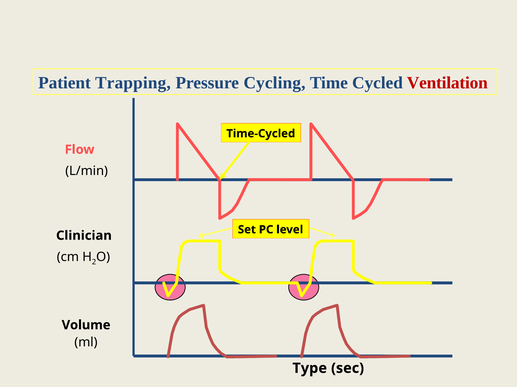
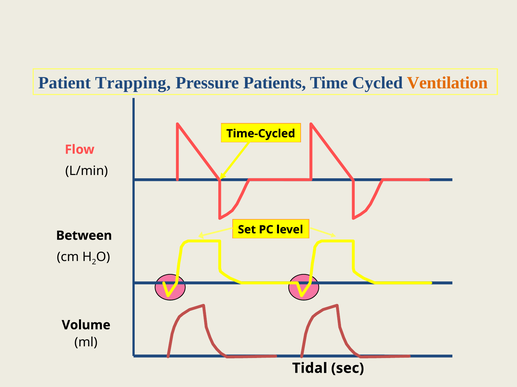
Cycling: Cycling -> Patients
Ventilation colour: red -> orange
Clinician: Clinician -> Between
Type: Type -> Tidal
